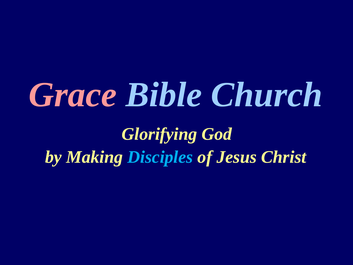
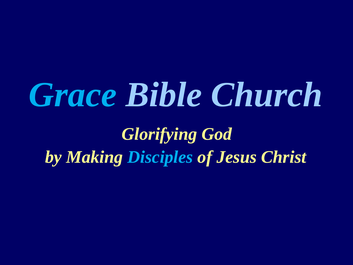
Grace colour: pink -> light blue
